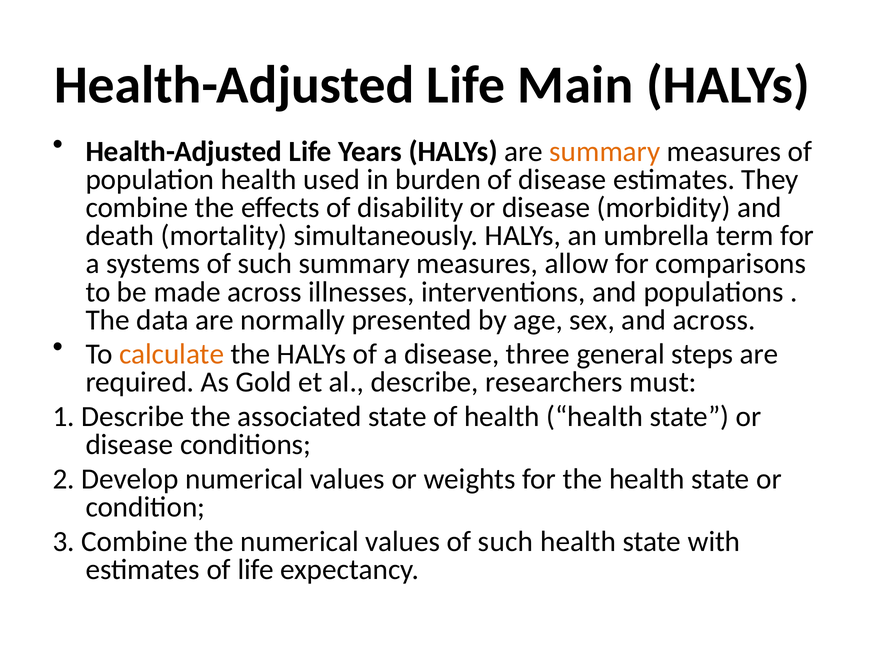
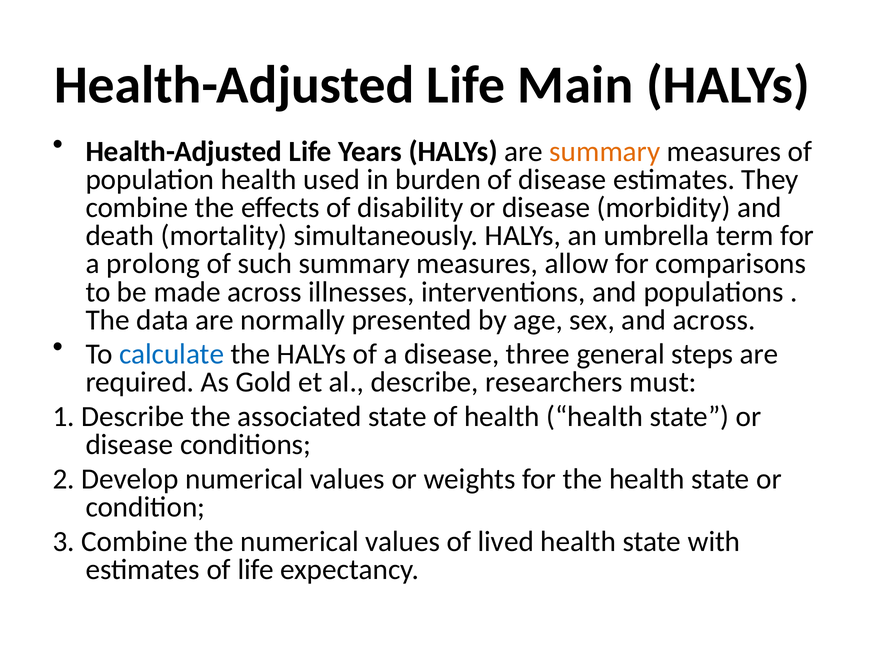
systems: systems -> prolong
calculate colour: orange -> blue
values of such: such -> lived
